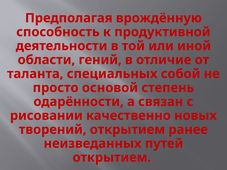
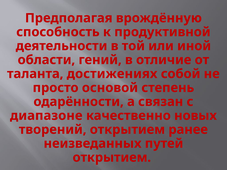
специальных: специальных -> достижениях
рисовании: рисовании -> диапазоне
